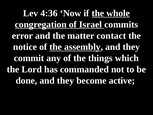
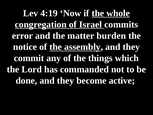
4:36: 4:36 -> 4:19
contact: contact -> burden
